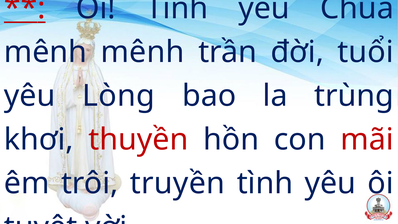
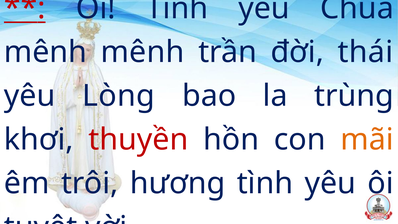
tuổi: tuổi -> thái
mãi colour: red -> orange
truyền: truyền -> hương
